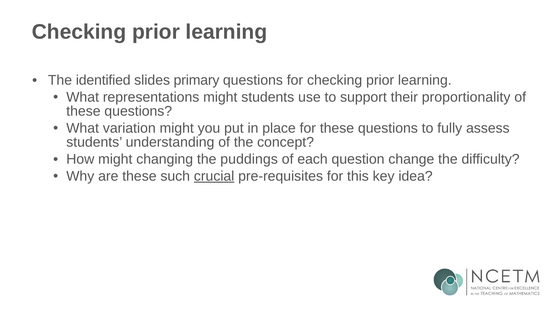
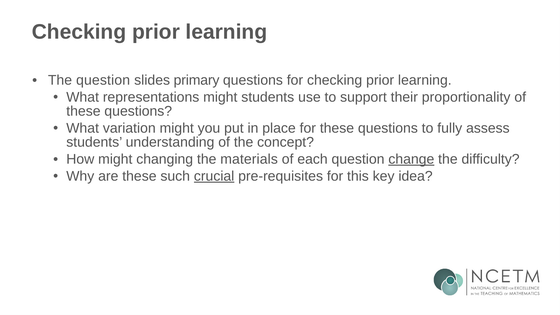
The identified: identified -> question
puddings: puddings -> materials
change underline: none -> present
